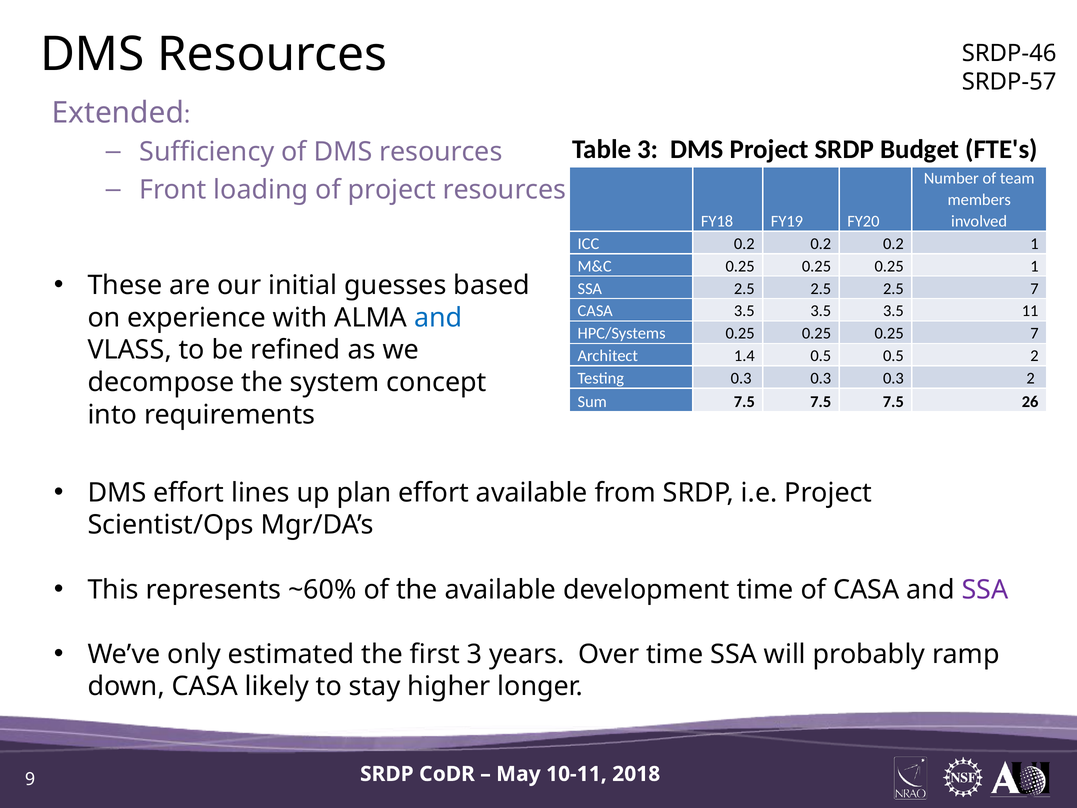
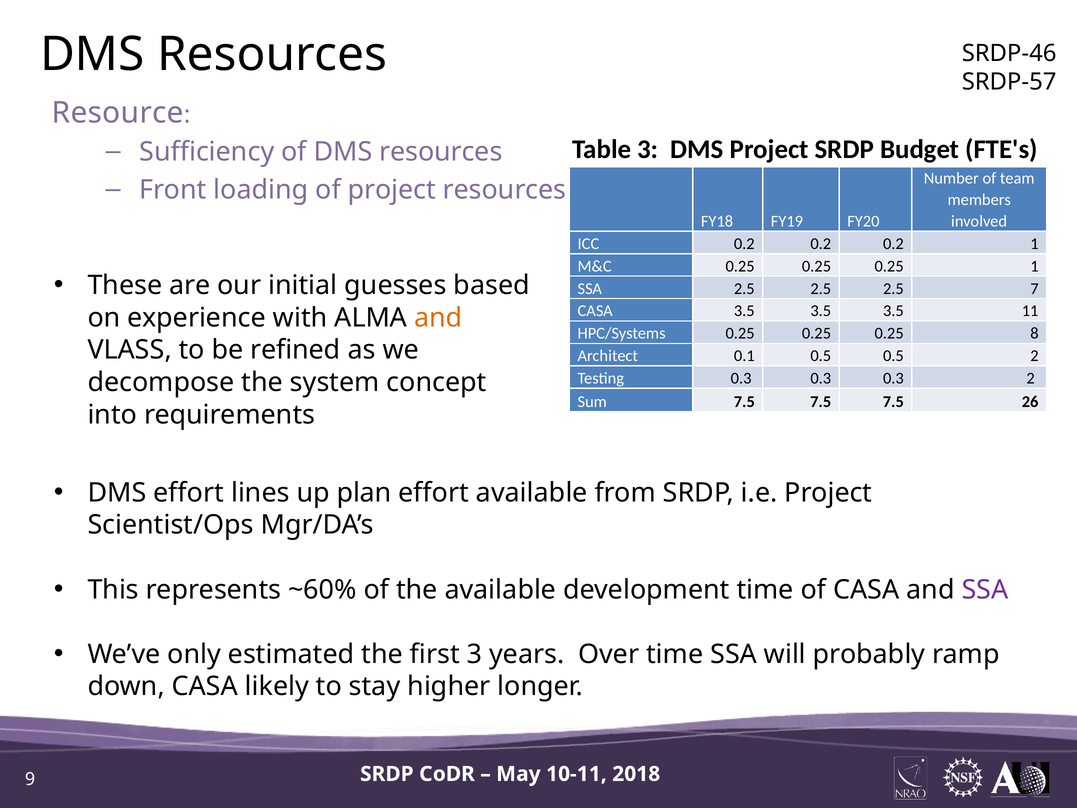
Extended: Extended -> Resource
and at (438, 318) colour: blue -> orange
0.25 7: 7 -> 8
1.4: 1.4 -> 0.1
